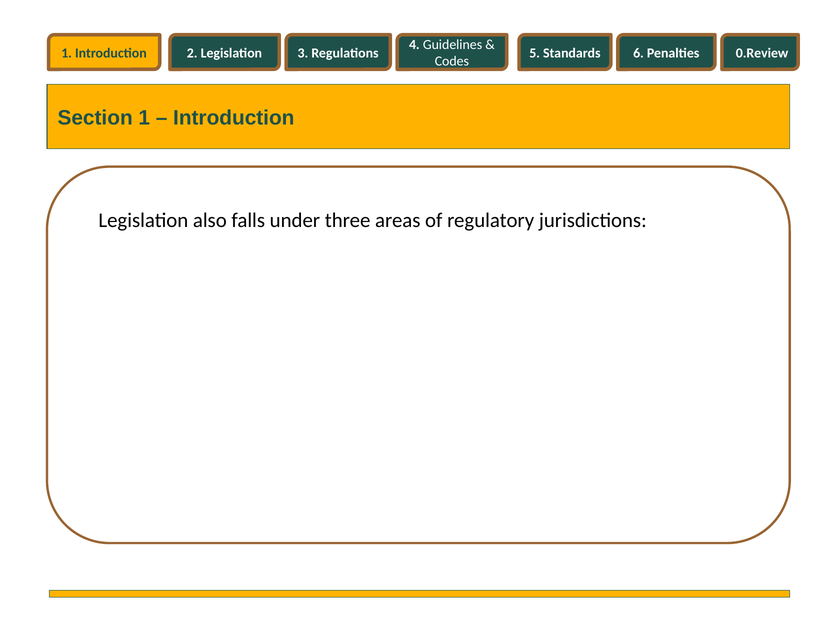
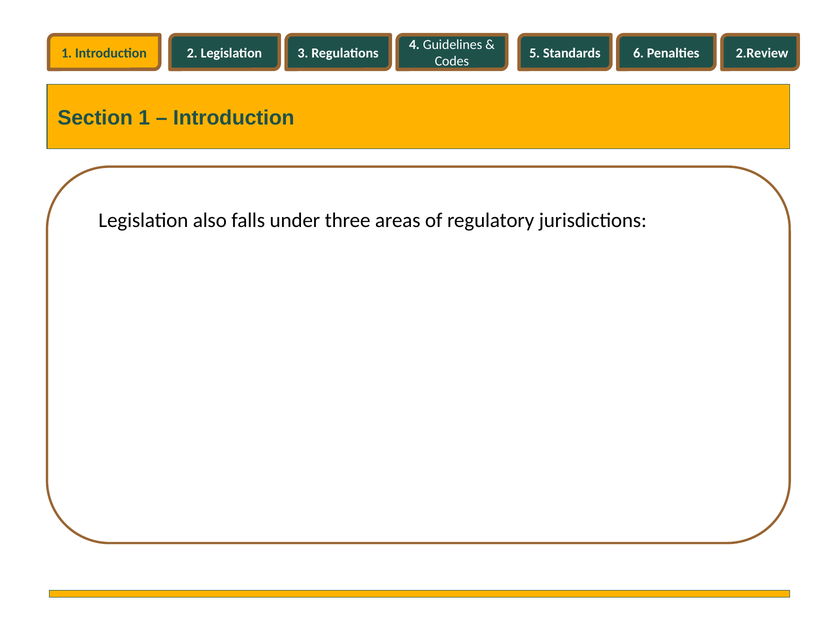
0.Review: 0.Review -> 2.Review
